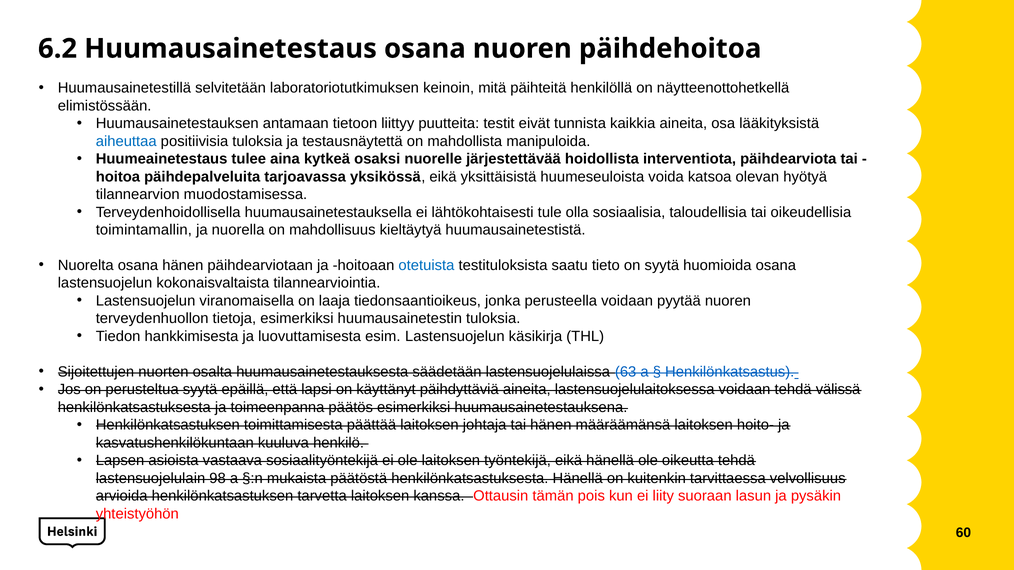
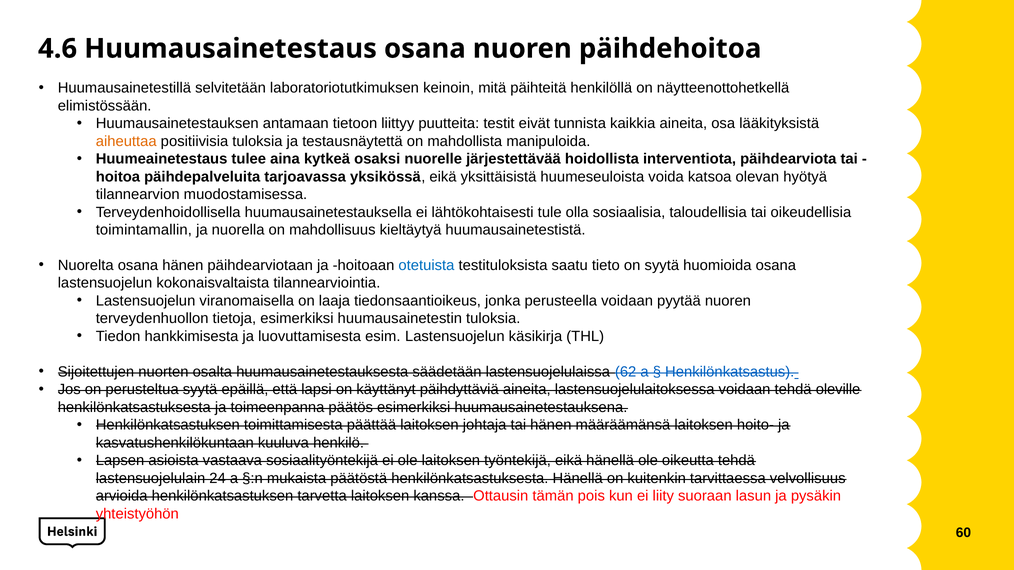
6.2: 6.2 -> 4.6
aiheuttaa colour: blue -> orange
63: 63 -> 62
välissä: välissä -> oleville
98: 98 -> 24
